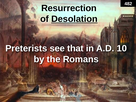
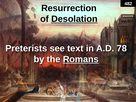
that: that -> text
10: 10 -> 78
Romans underline: none -> present
